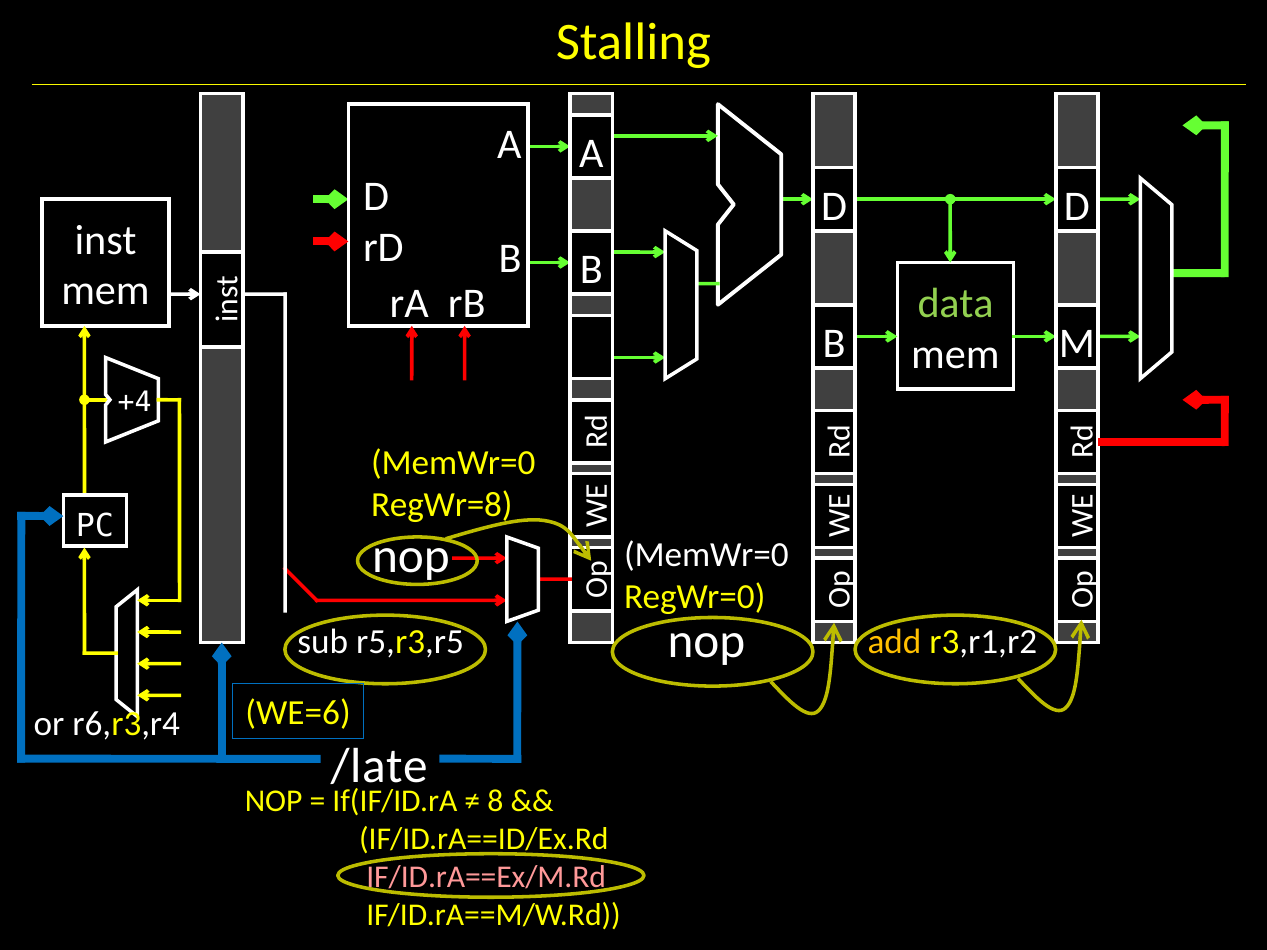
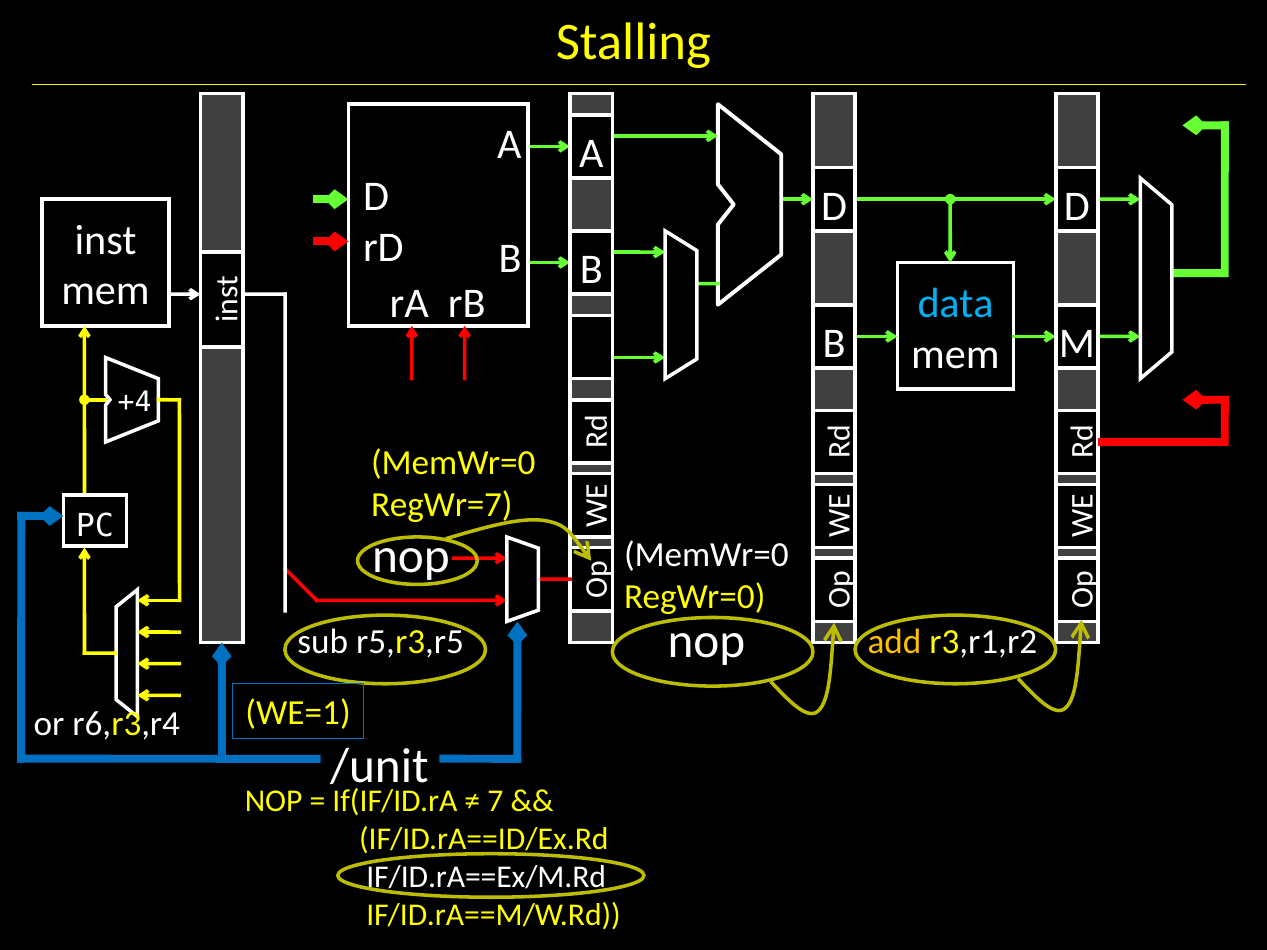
data colour: light green -> light blue
RegWr=8: RegWr=8 -> RegWr=7
WE=6: WE=6 -> WE=1
/late: /late -> /unit
8: 8 -> 7
IF/ID.rA==Ex/M.Rd colour: pink -> white
